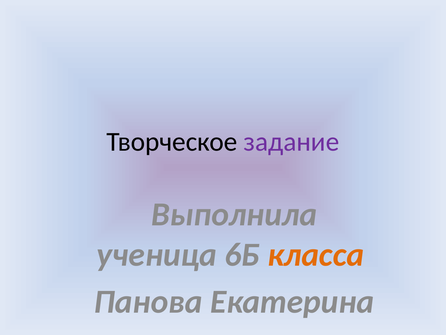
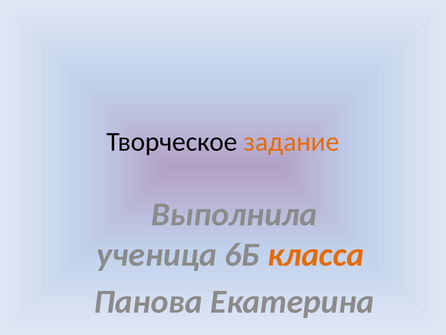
задание colour: purple -> orange
